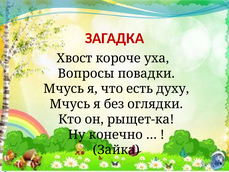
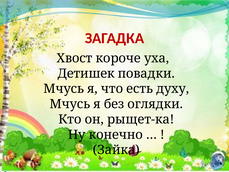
Вопросы: Вопросы -> Детишек
